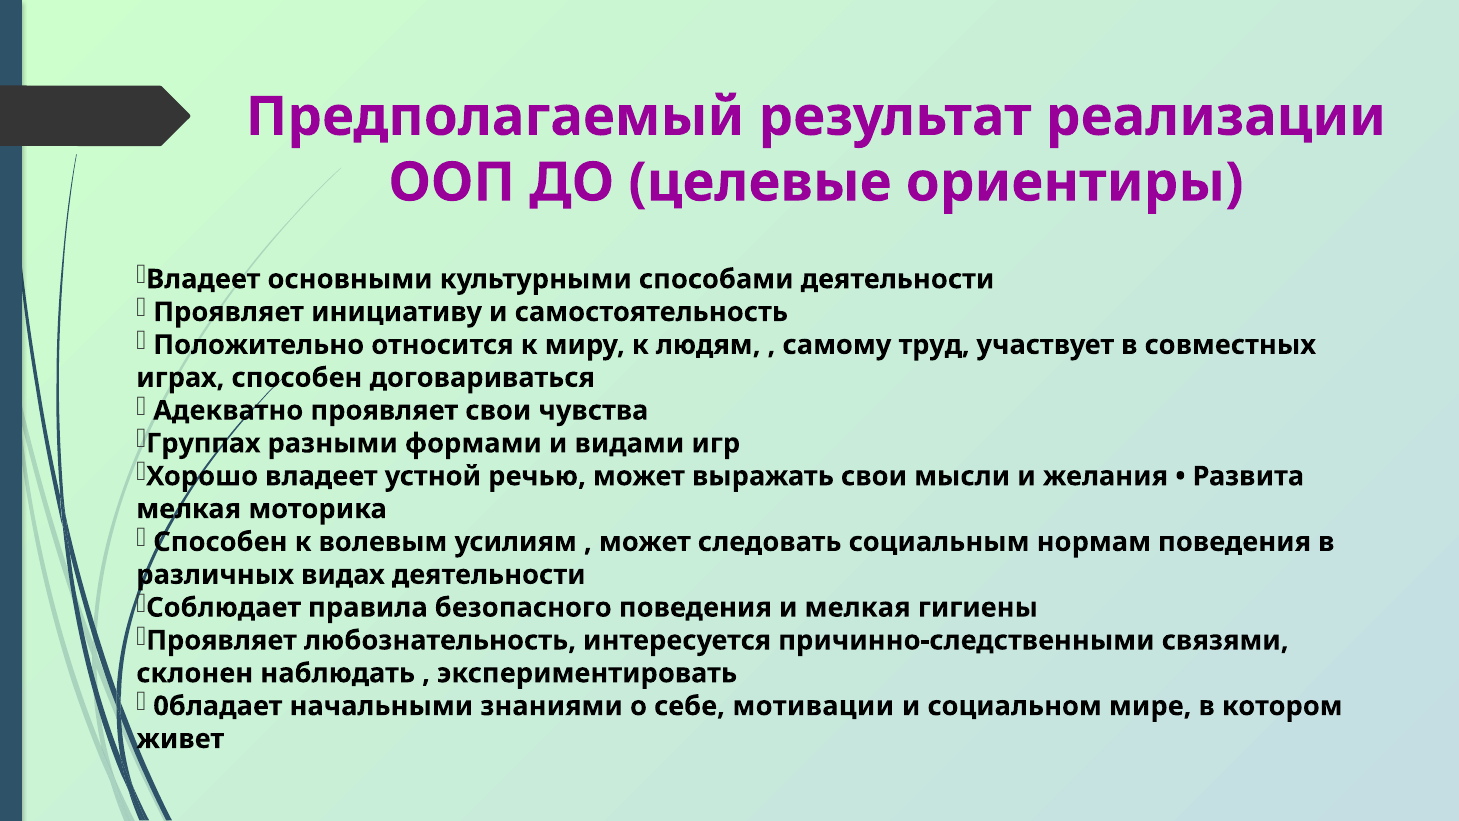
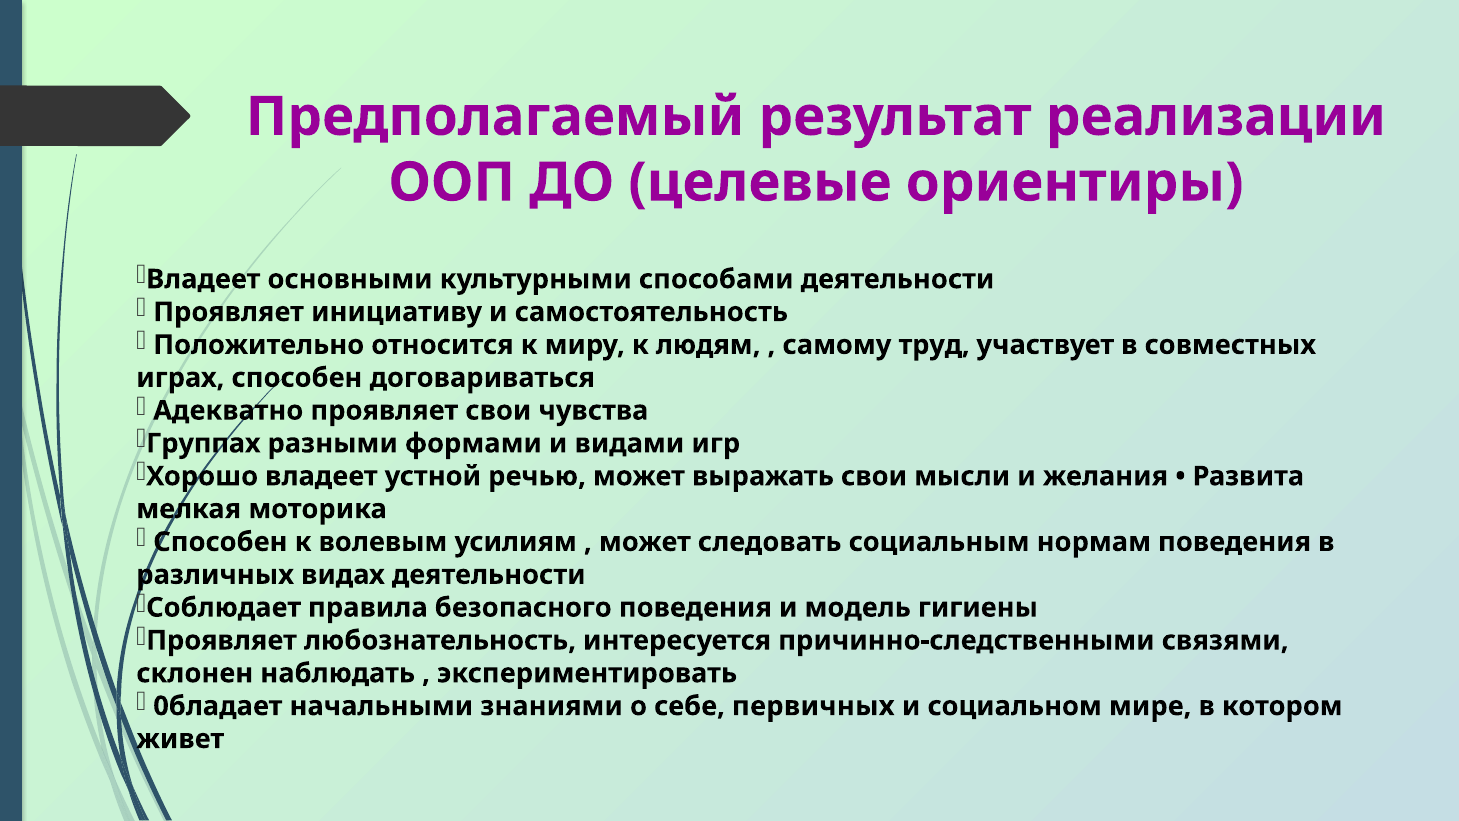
и мелкая: мелкая -> модель
мотивации: мотивации -> первичных
